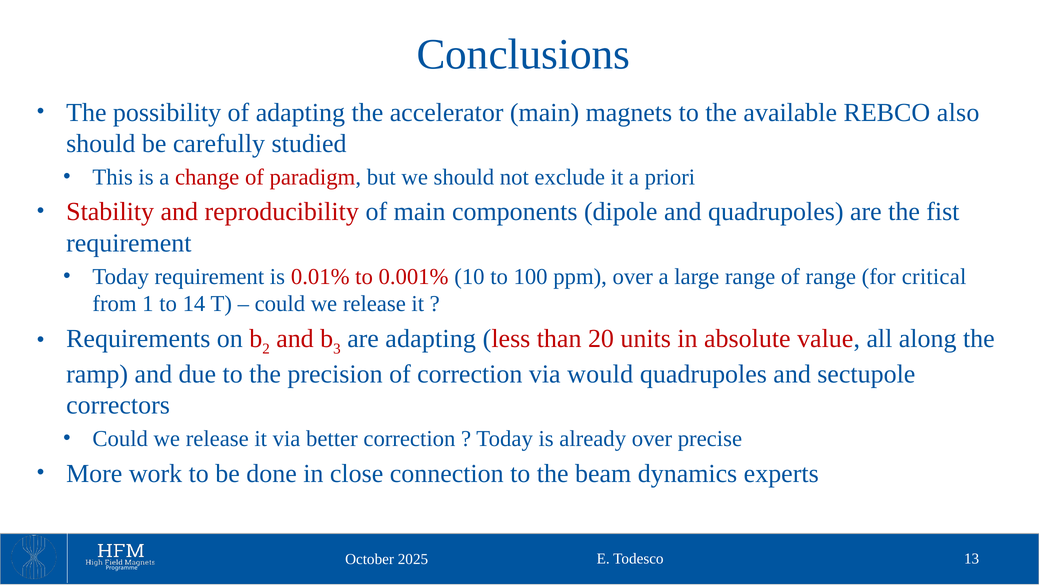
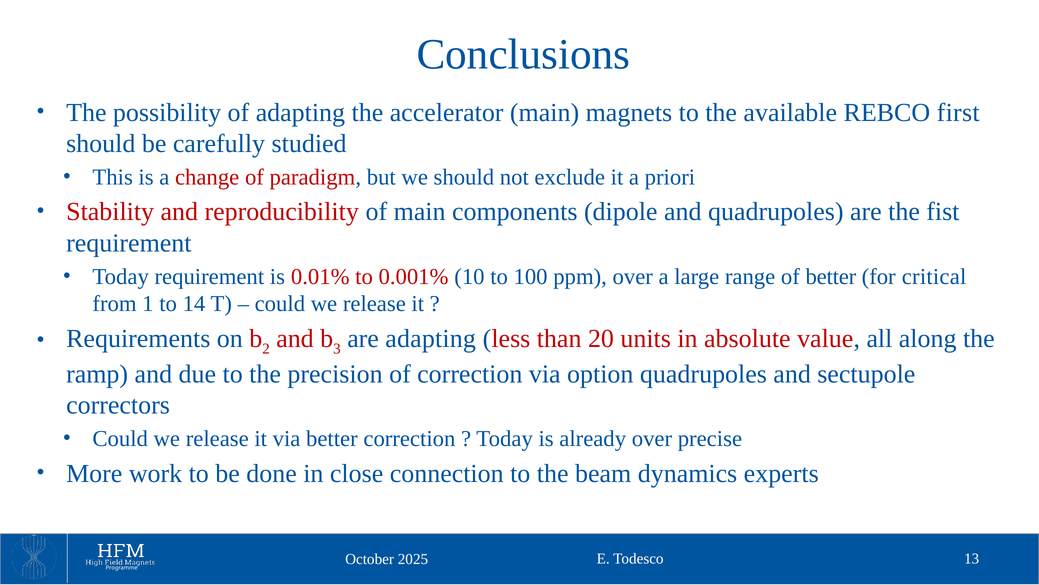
also: also -> first
of range: range -> better
would: would -> option
